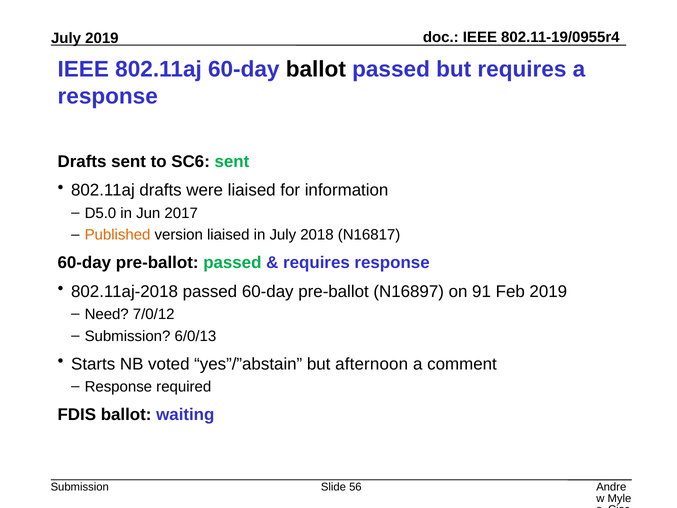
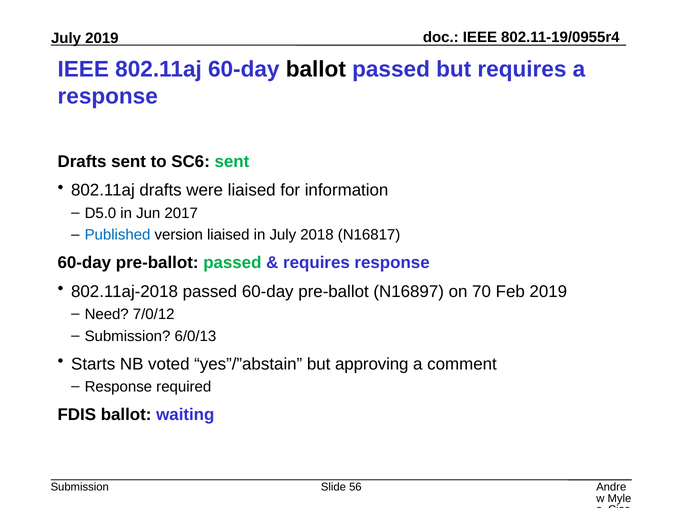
Published colour: orange -> blue
91: 91 -> 70
afternoon: afternoon -> approving
